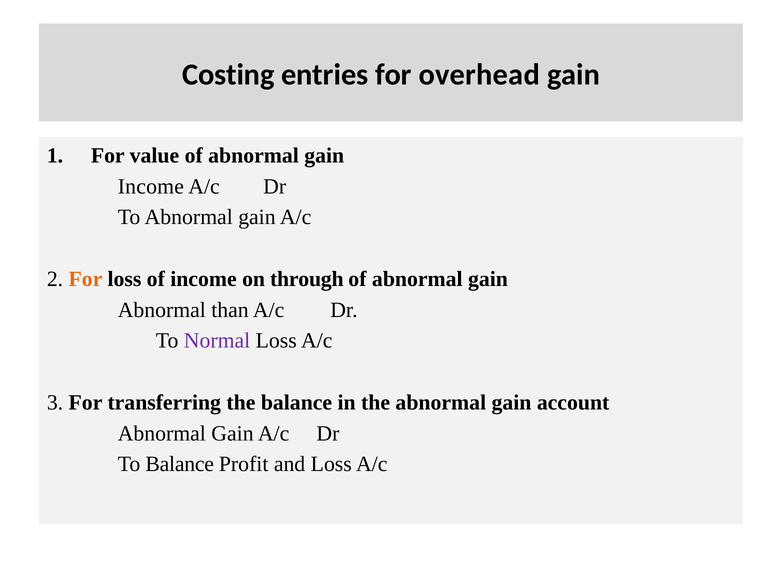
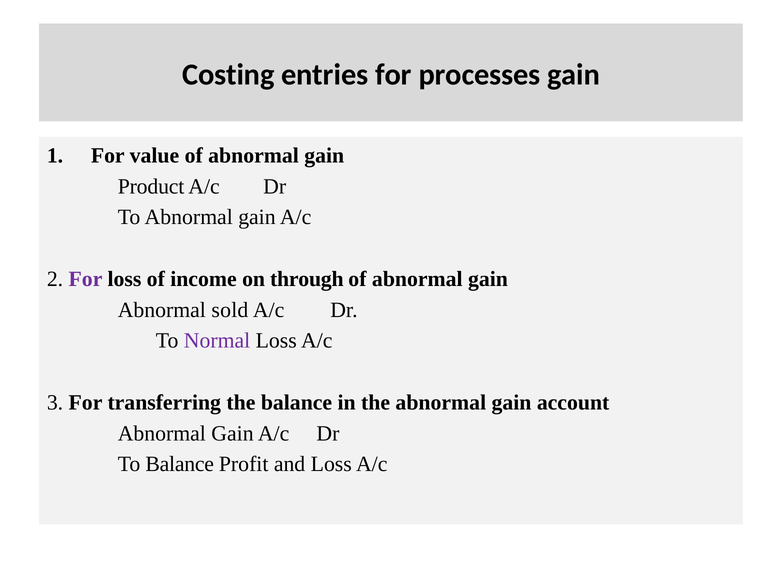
overhead: overhead -> processes
Income at (151, 186): Income -> Product
For at (85, 279) colour: orange -> purple
than: than -> sold
